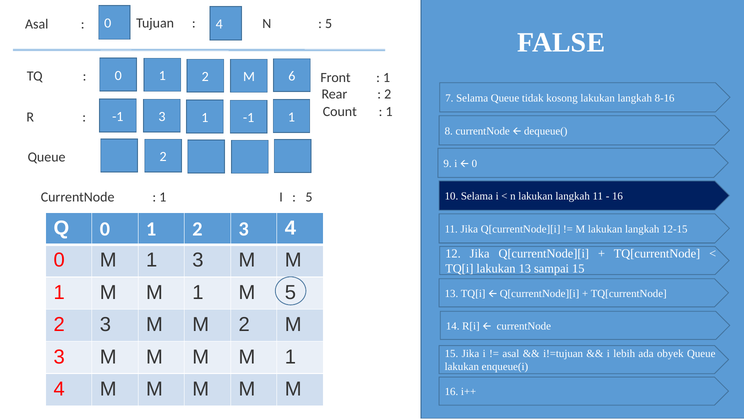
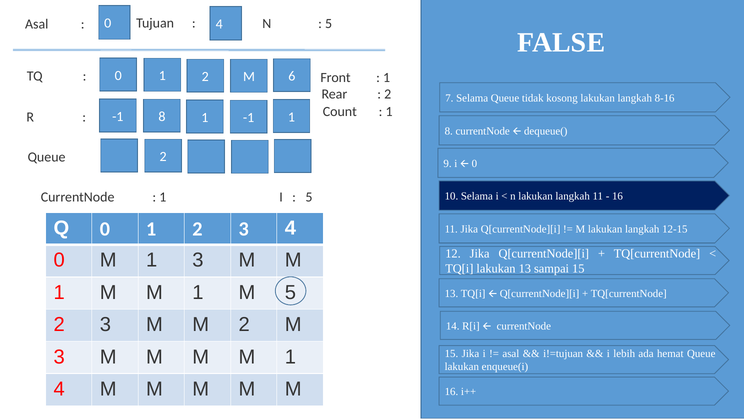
-1 3: 3 -> 8
obyek: obyek -> hemat
